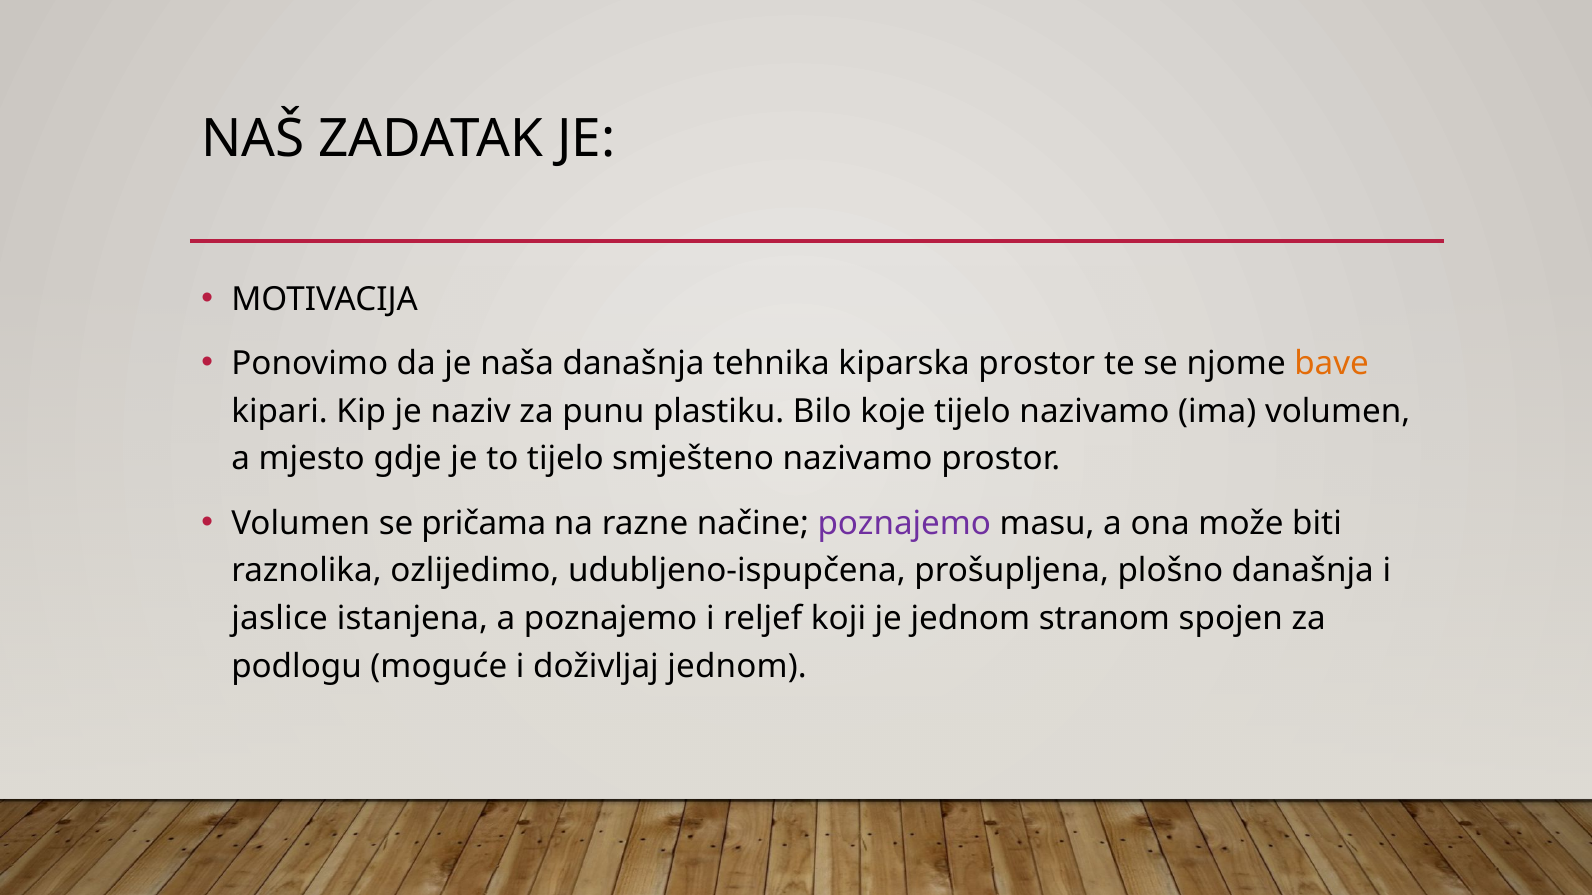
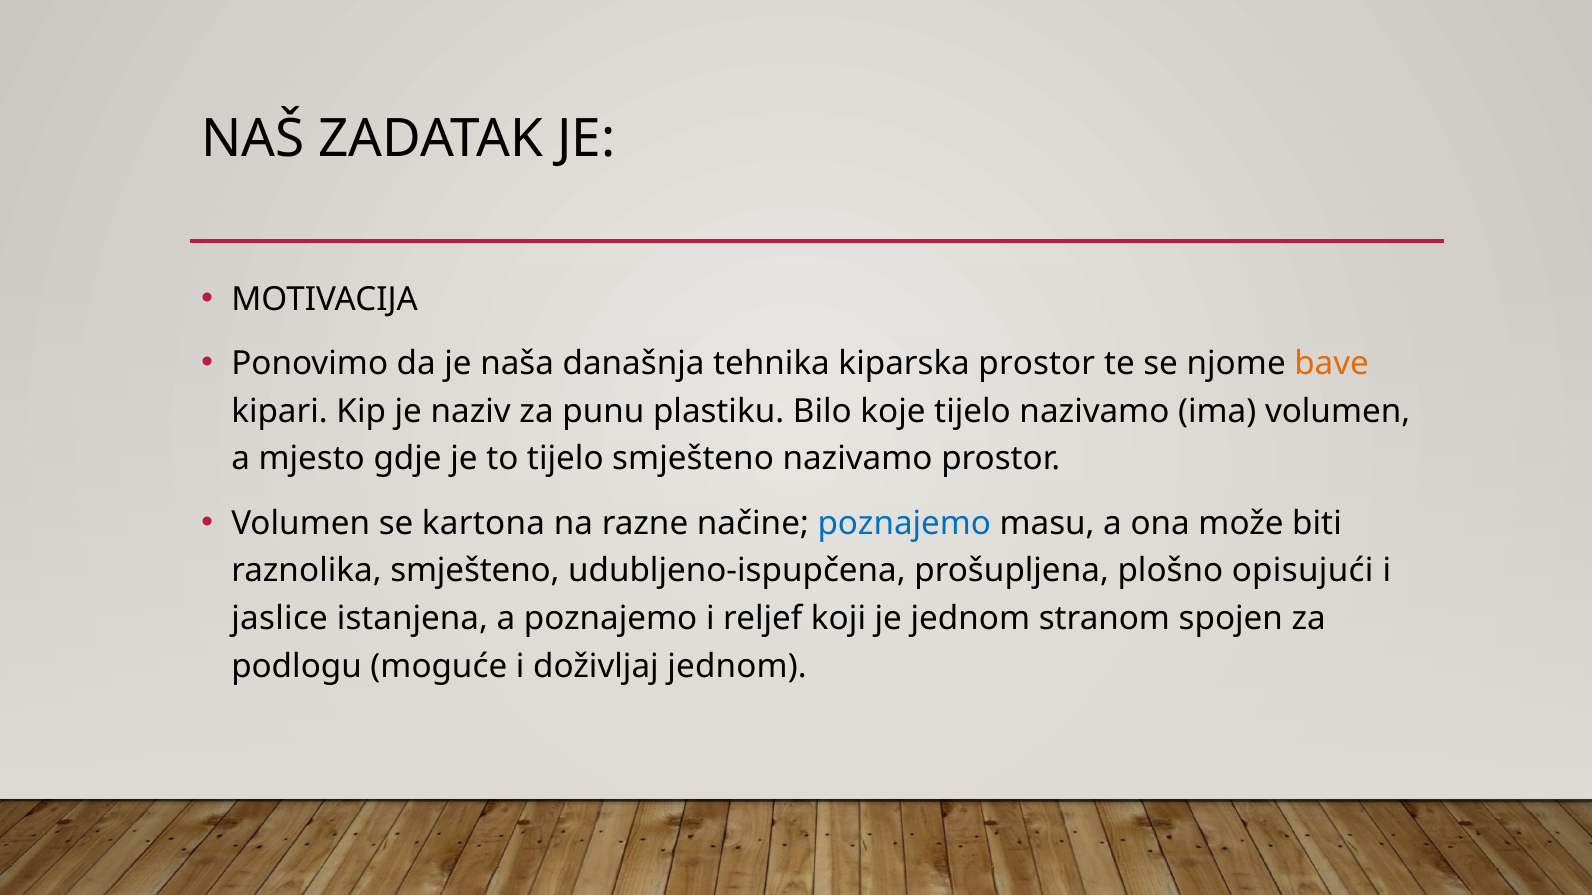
pričama: pričama -> kartona
poznajemo at (904, 524) colour: purple -> blue
raznolika ozlijedimo: ozlijedimo -> smješteno
plošno današnja: današnja -> opisujući
